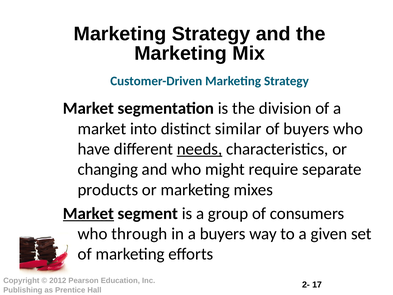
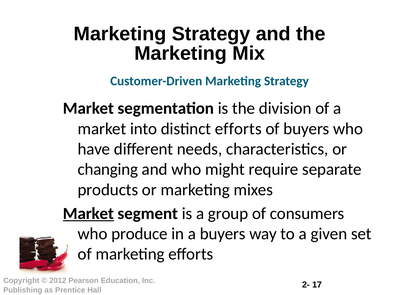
distinct similar: similar -> efforts
needs underline: present -> none
through: through -> produce
